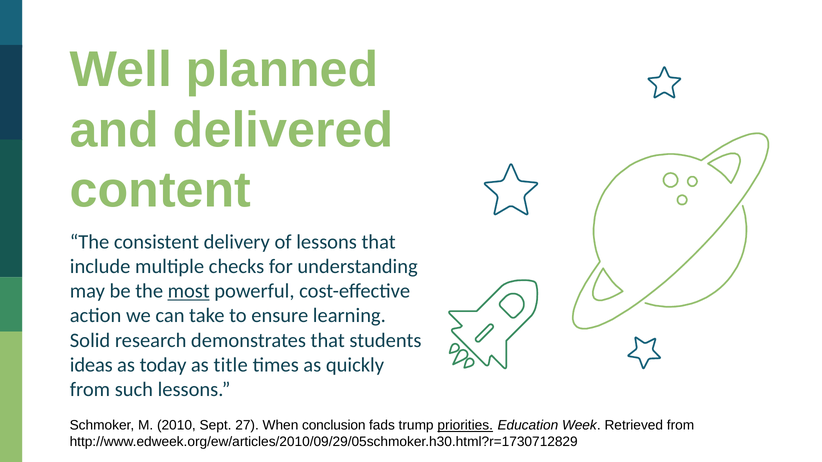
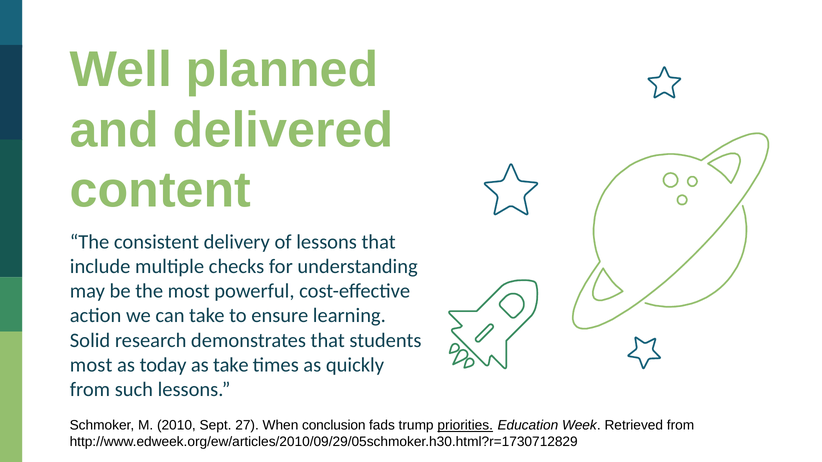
most at (189, 291) underline: present -> none
ideas at (91, 365): ideas -> most
as title: title -> take
